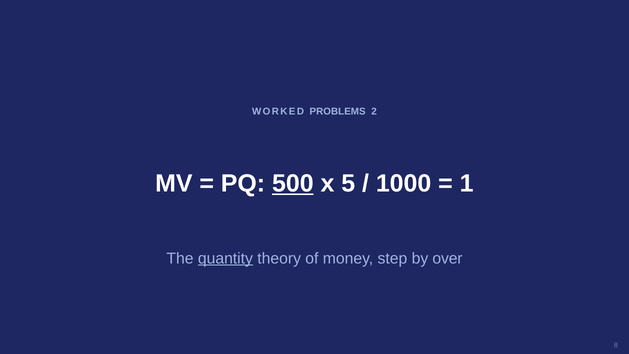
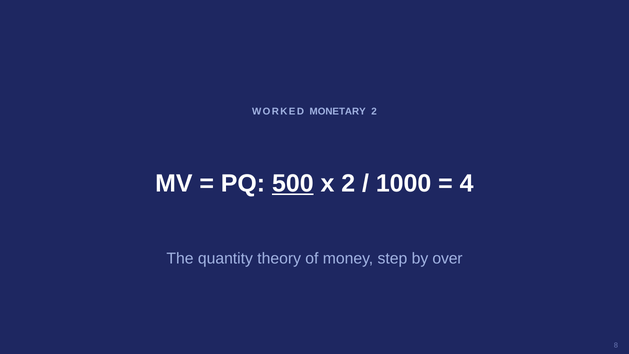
PROBLEMS: PROBLEMS -> MONETARY
x 5: 5 -> 2
1: 1 -> 4
quantity underline: present -> none
